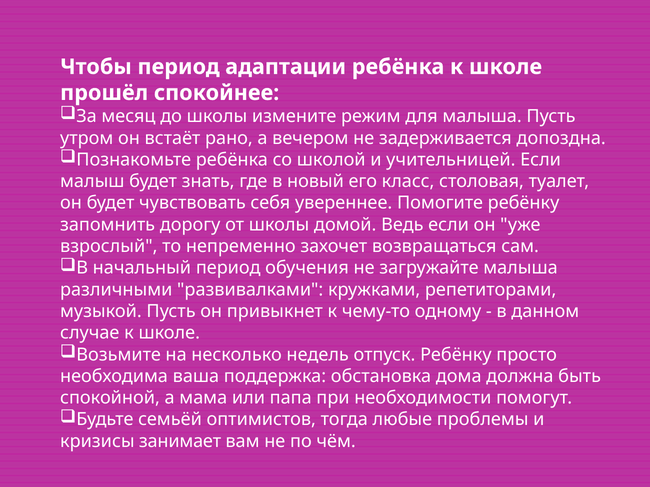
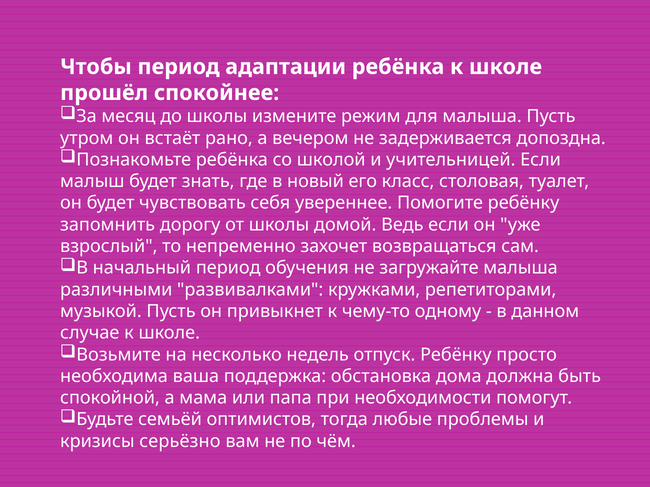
занимает: занимает -> серьёзно
